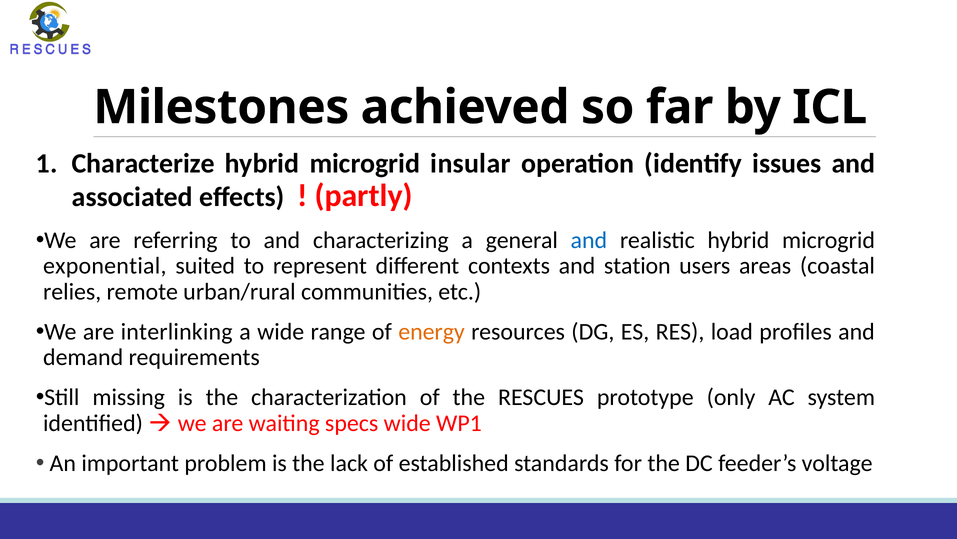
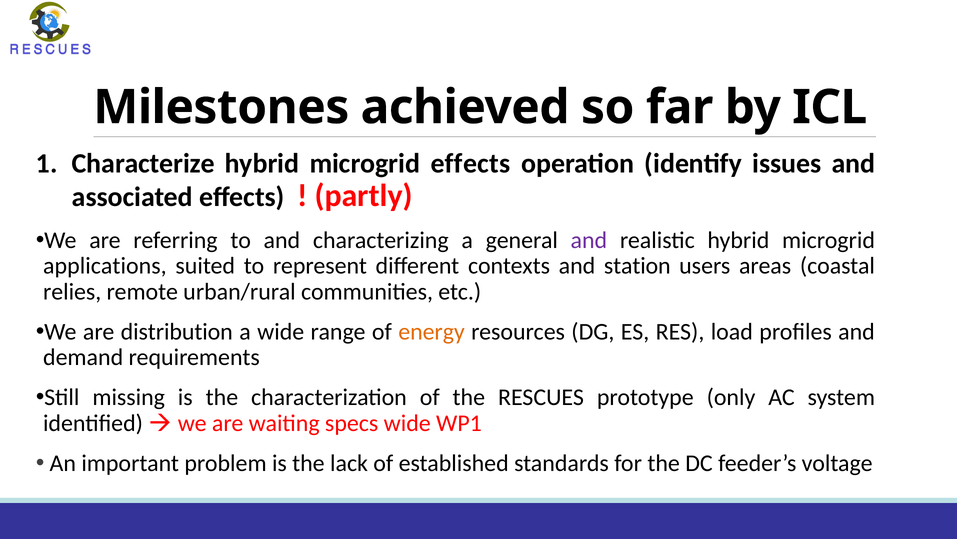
microgrid insular: insular -> effects
and at (589, 240) colour: blue -> purple
exponential: exponential -> applications
interlinking: interlinking -> distribution
